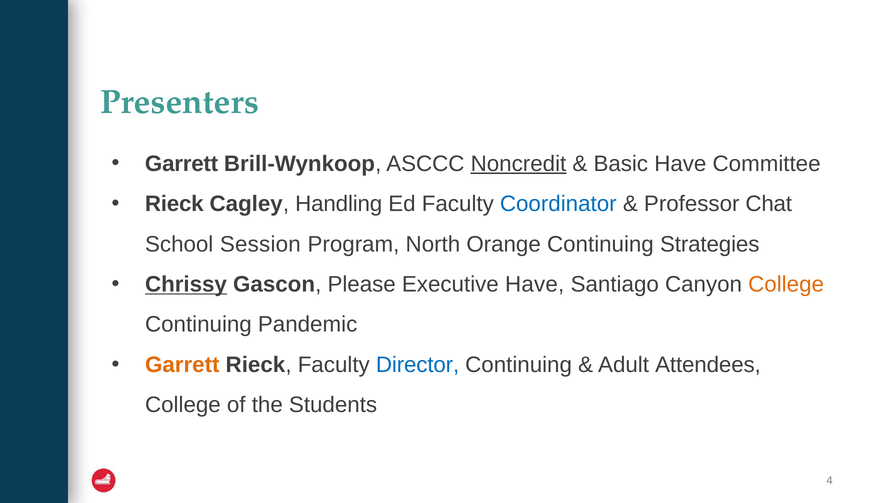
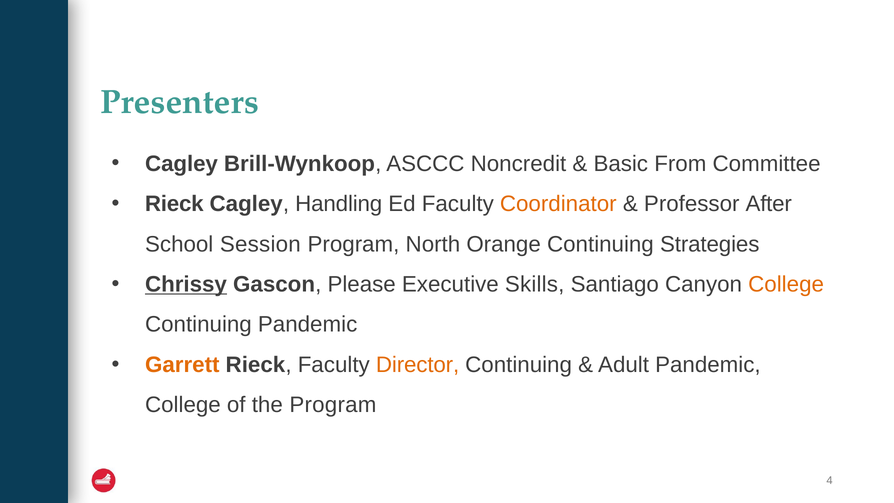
Garrett at (182, 164): Garrett -> Cagley
Noncredit underline: present -> none
Basic Have: Have -> From
Coordinator colour: blue -> orange
Chat: Chat -> After
Executive Have: Have -> Skills
Director colour: blue -> orange
Adult Attendees: Attendees -> Pandemic
the Students: Students -> Program
